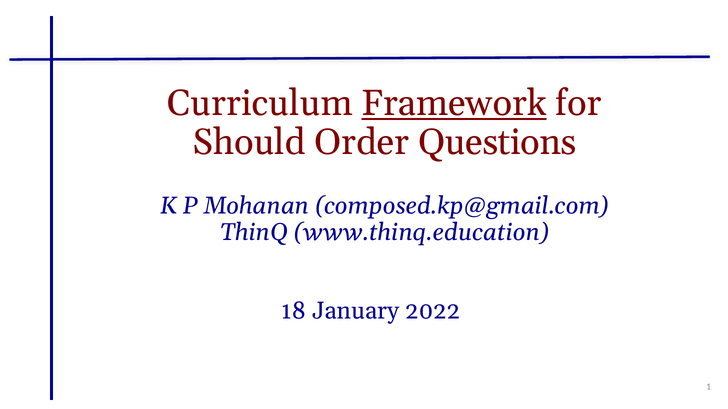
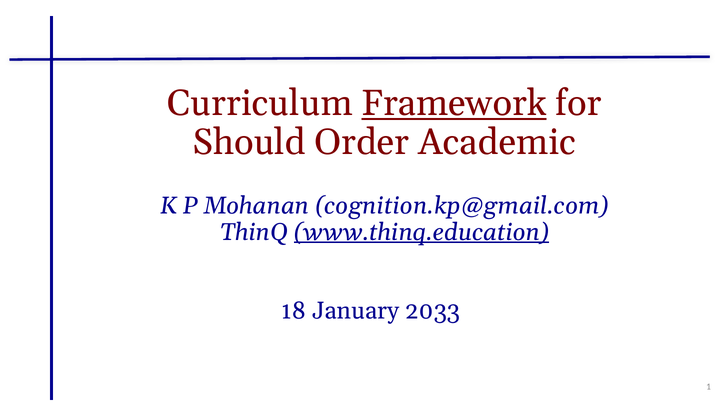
Questions: Questions -> Academic
composed.kp@gmail.com: composed.kp@gmail.com -> cognition.kp@gmail.com
www.thinq.education underline: none -> present
2022: 2022 -> 2033
